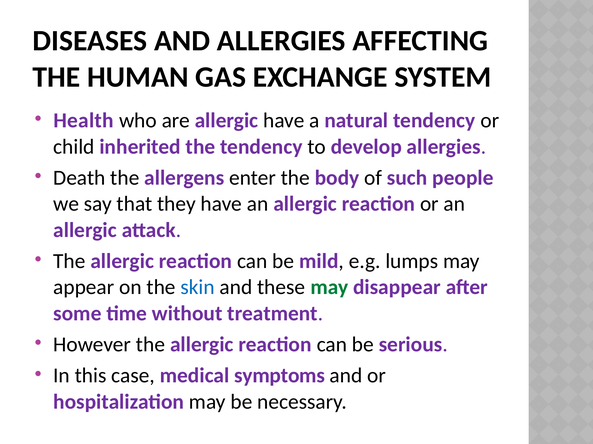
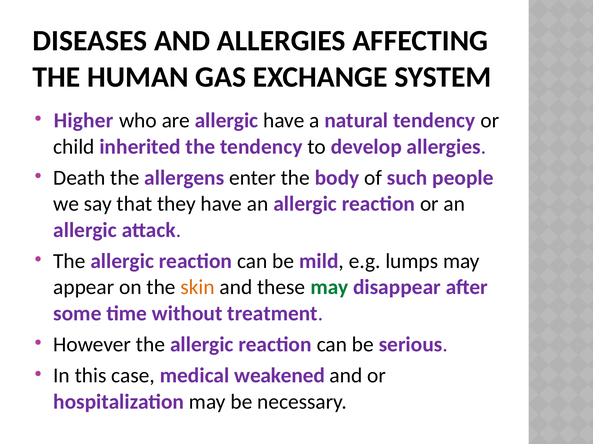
Health: Health -> Higher
skin colour: blue -> orange
symptoms: symptoms -> weakened
